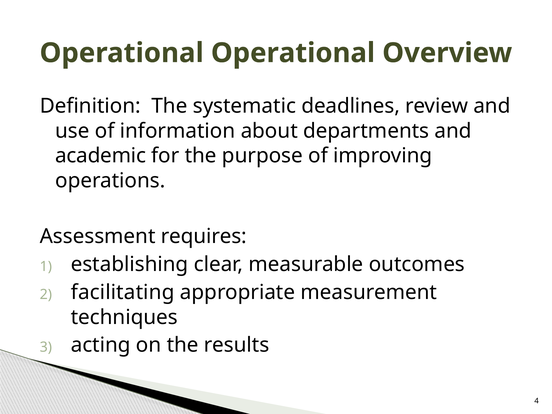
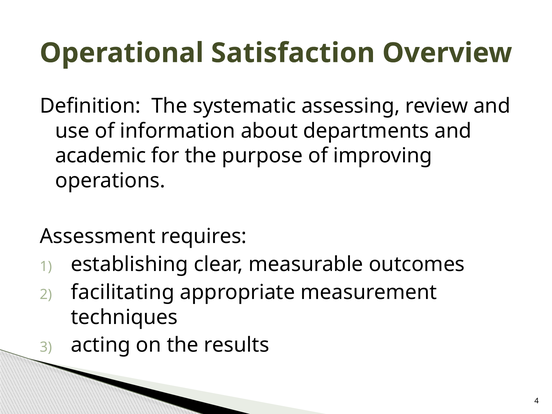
Operational Operational: Operational -> Satisfaction
deadlines: deadlines -> assessing
